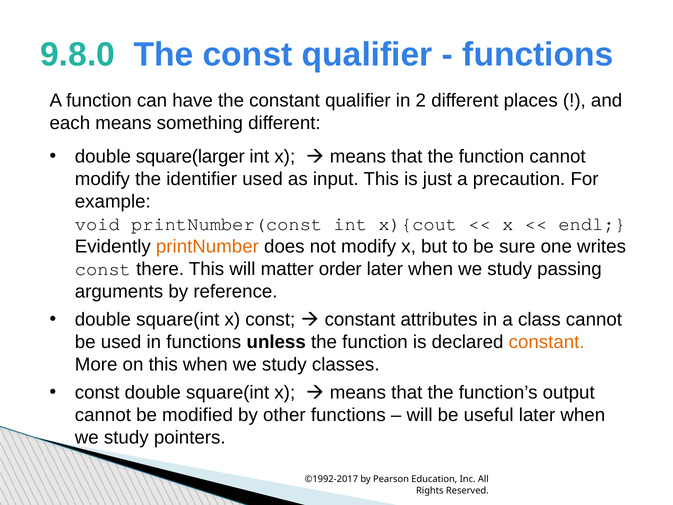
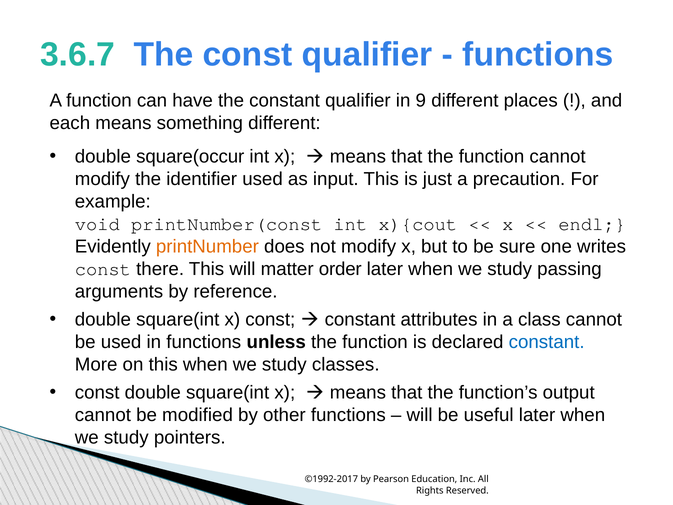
9.8.0: 9.8.0 -> 3.6.7
2: 2 -> 9
square(larger: square(larger -> square(occur
constant at (547, 342) colour: orange -> blue
